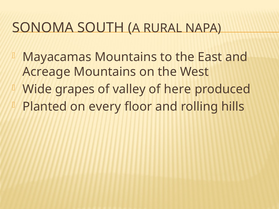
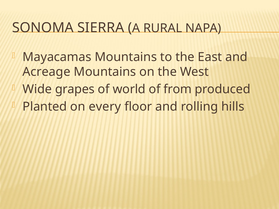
SOUTH: SOUTH -> SIERRA
valley: valley -> world
here: here -> from
